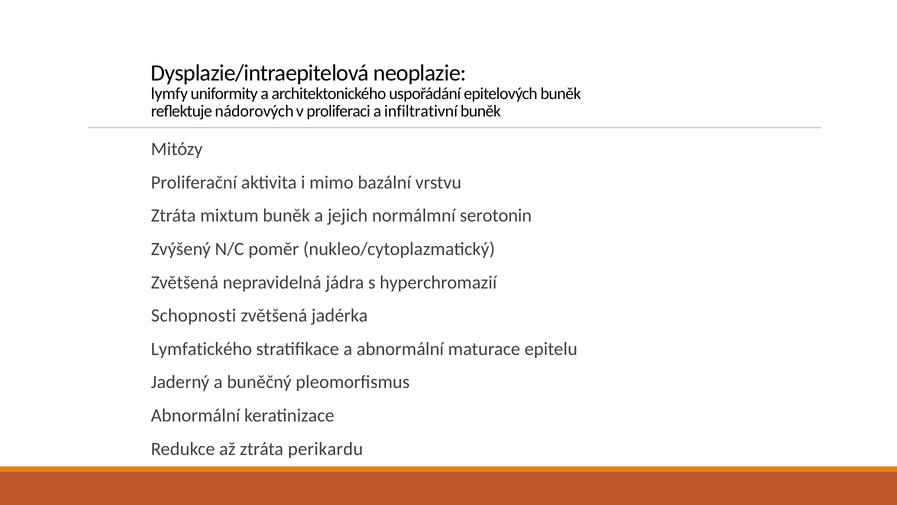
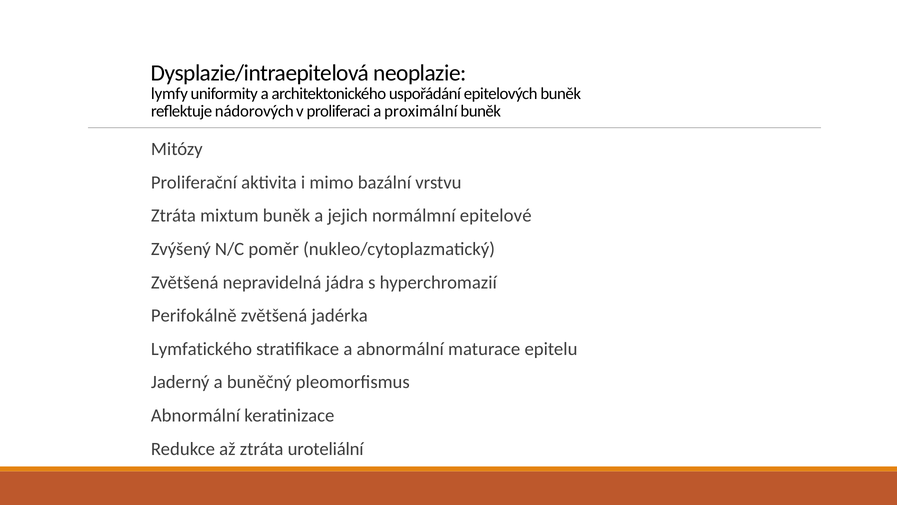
infiltrativní: infiltrativní -> proximální
serotonin: serotonin -> epitelové
Schopnosti: Schopnosti -> Perifokálně
perikardu: perikardu -> uroteliální
